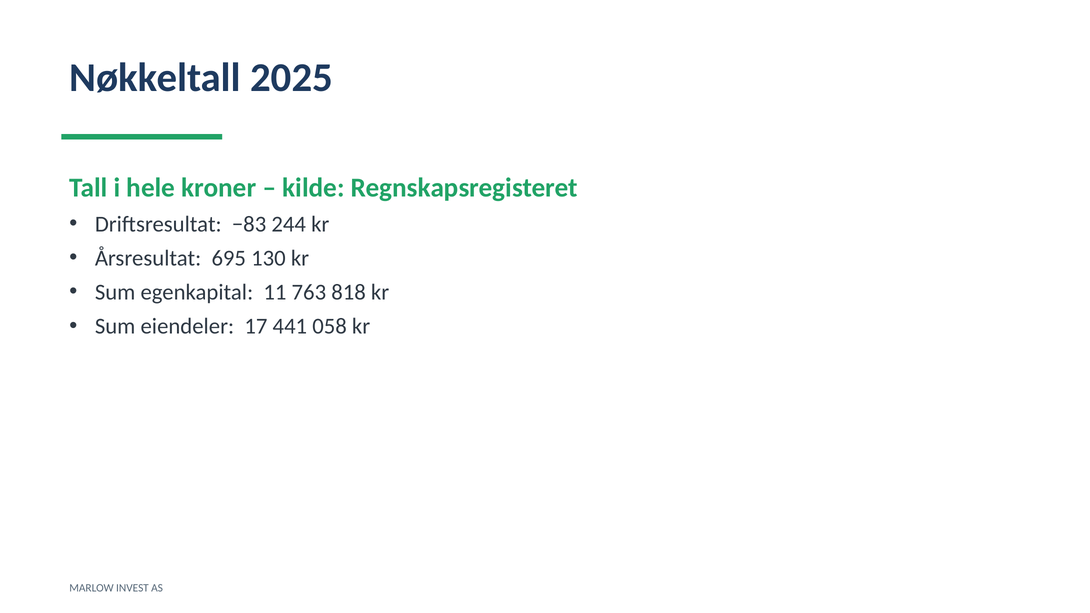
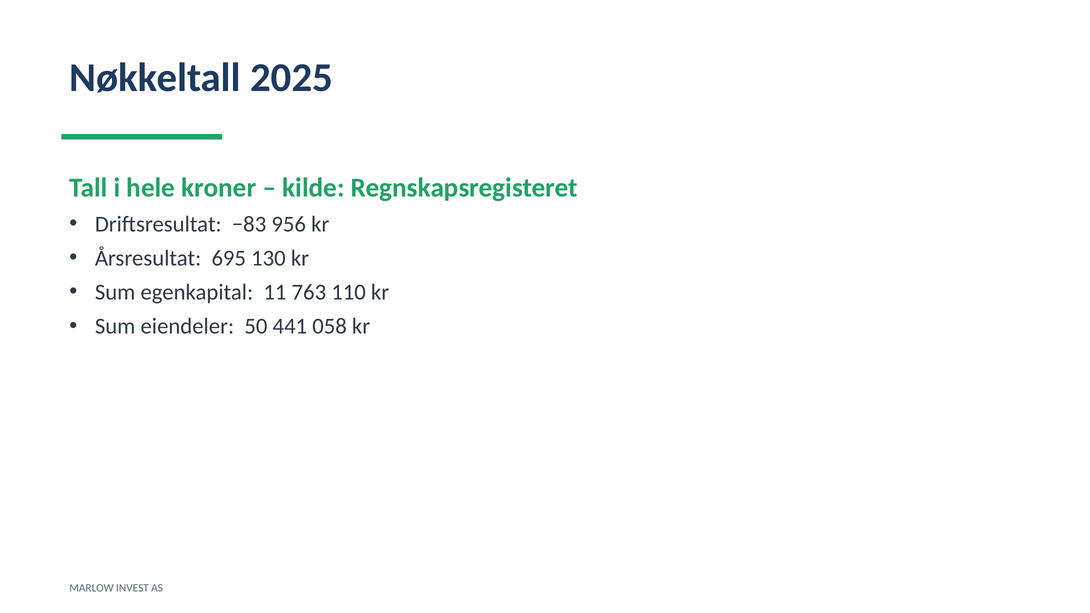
244: 244 -> 956
818: 818 -> 110
17: 17 -> 50
